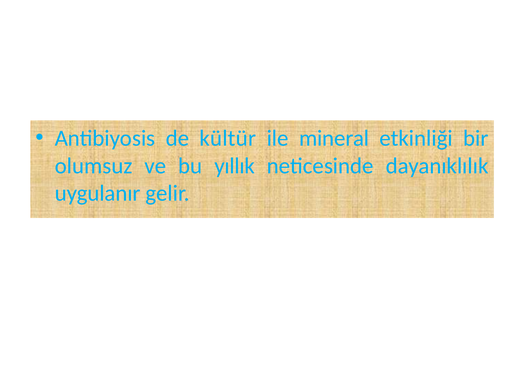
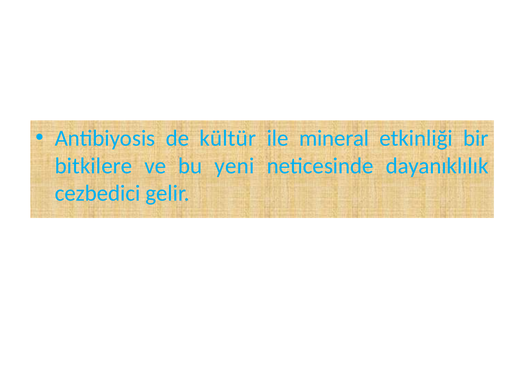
olumsuz: olumsuz -> bitkilere
yıllık: yıllık -> yeni
uygulanır: uygulanır -> cezbedici
